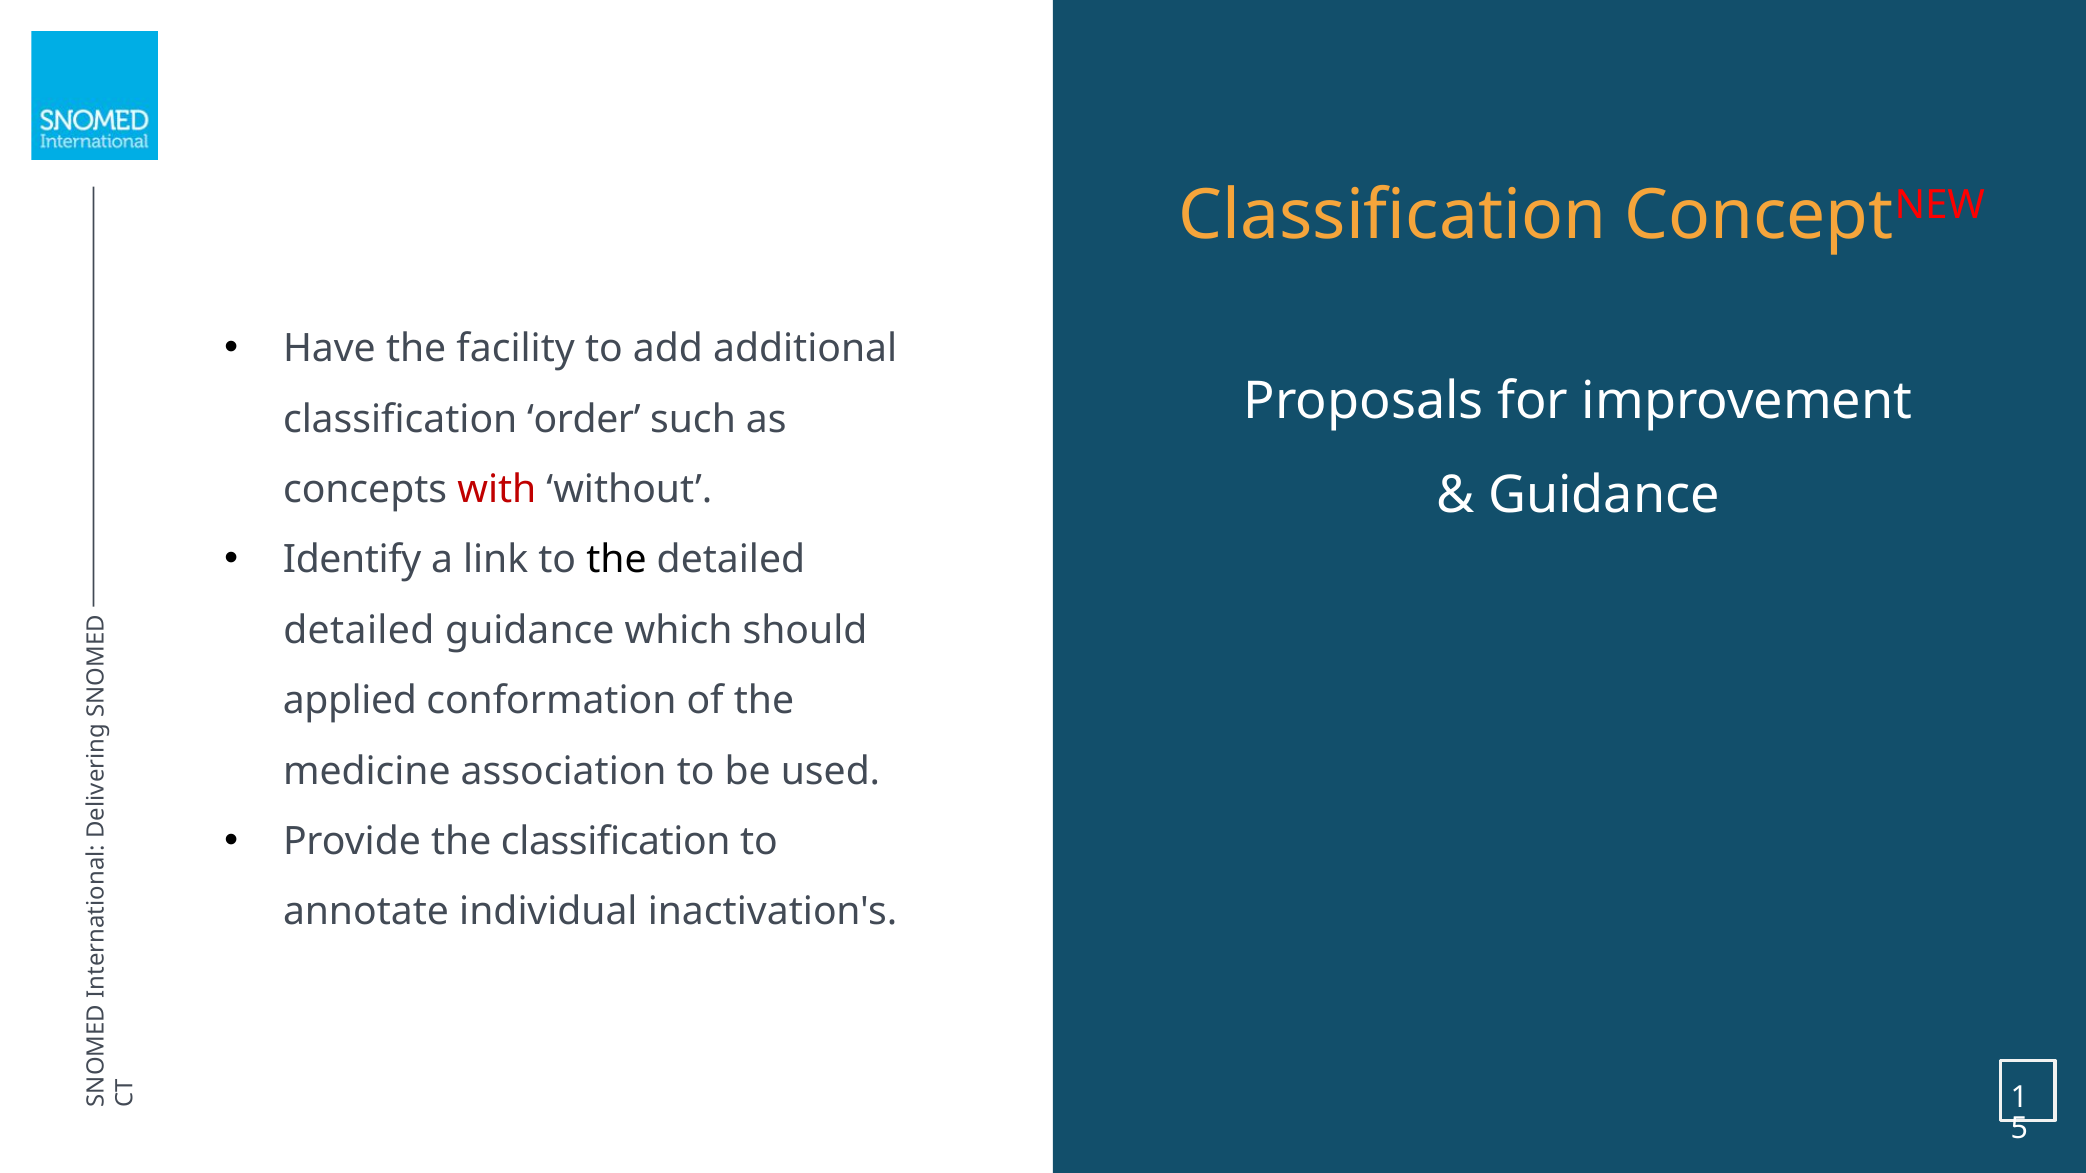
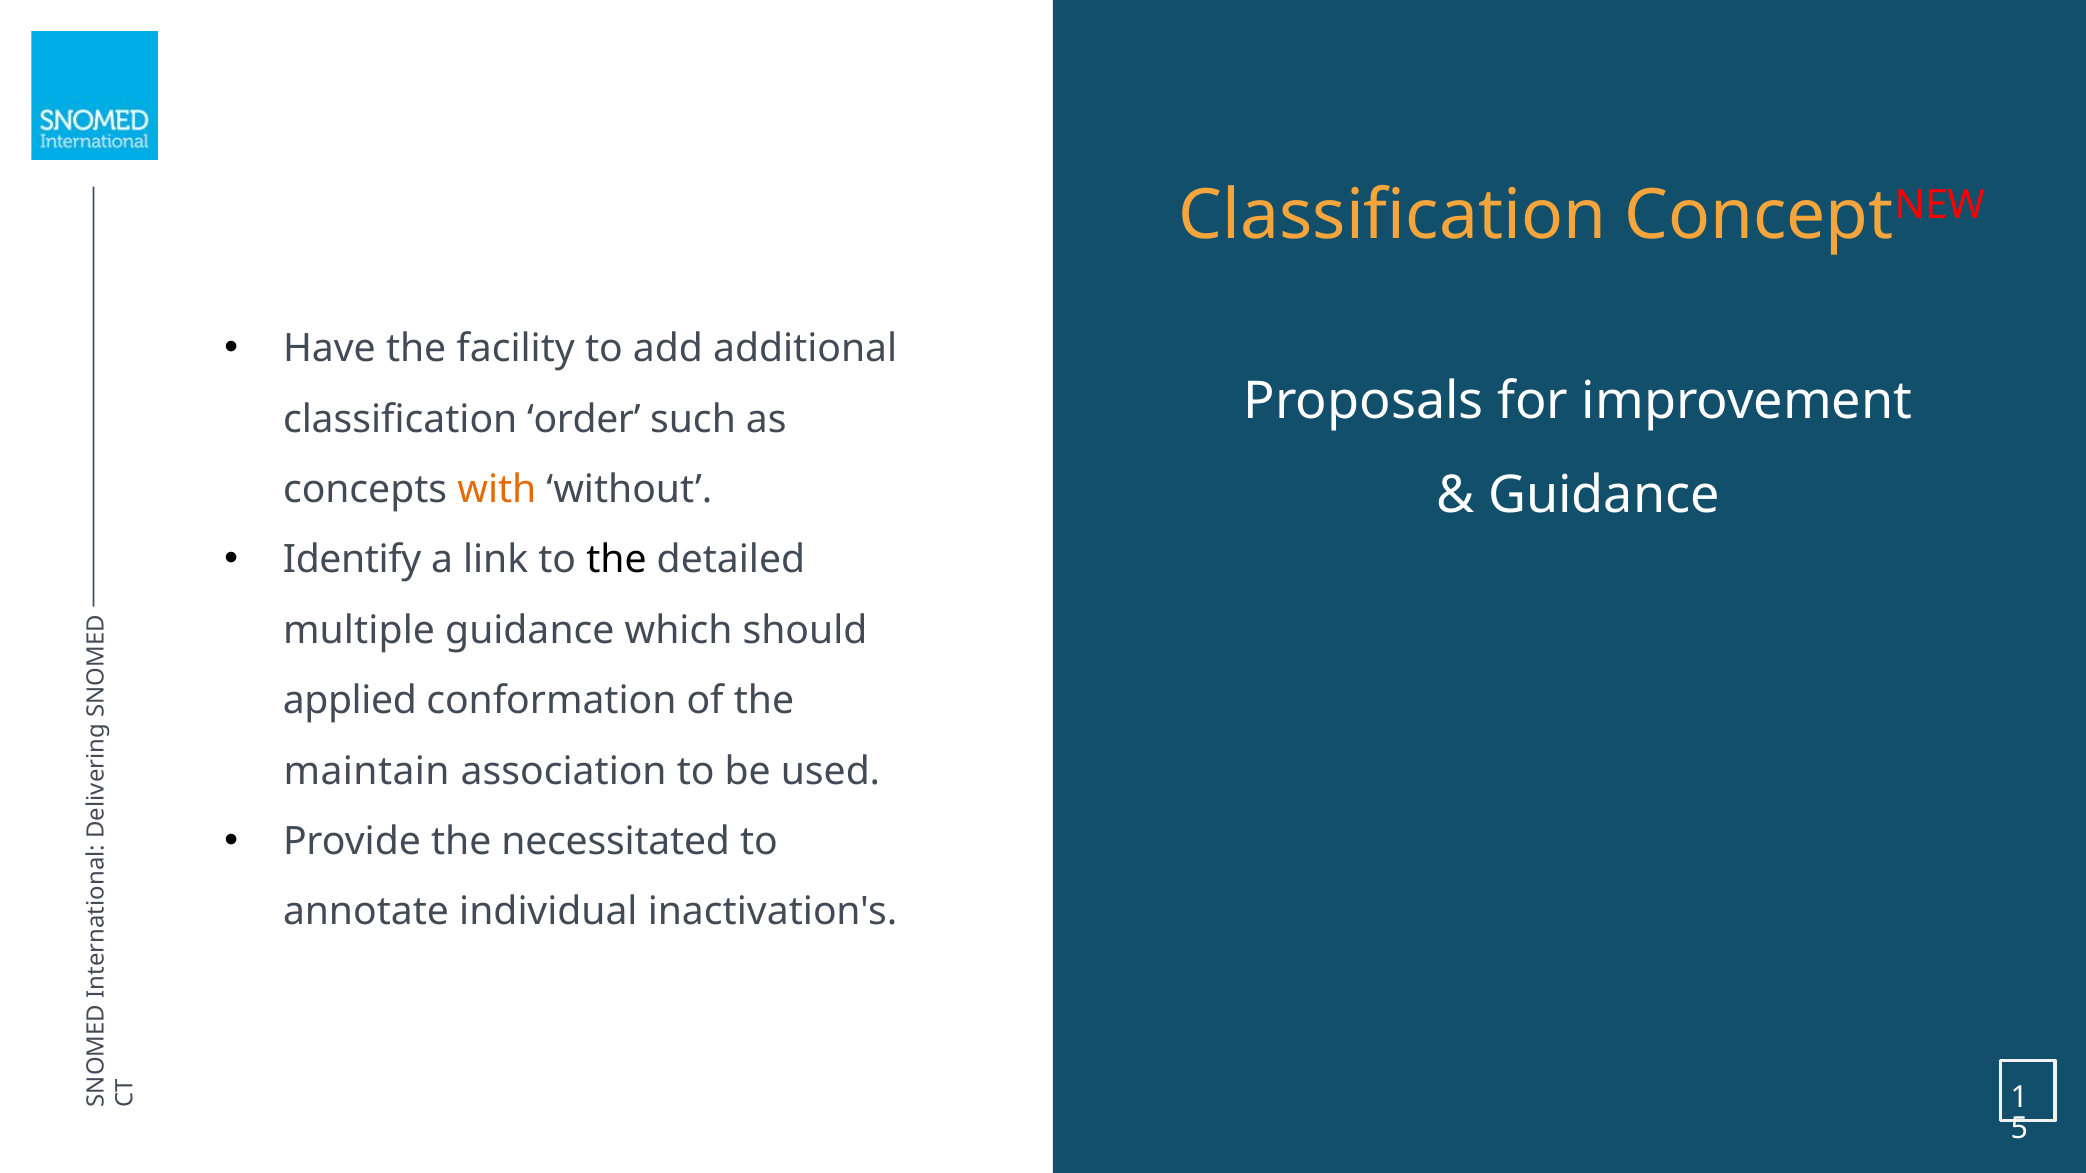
with colour: red -> orange
detailed at (359, 631): detailed -> multiple
medicine: medicine -> maintain
the classification: classification -> necessitated
